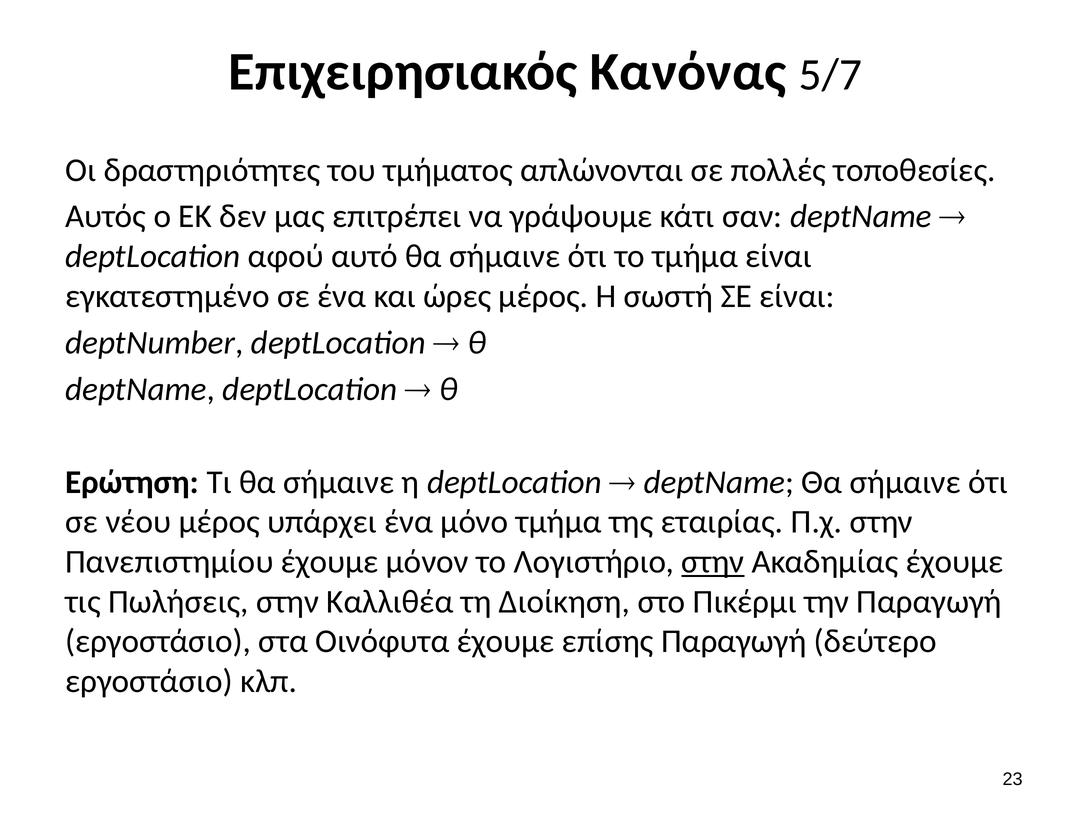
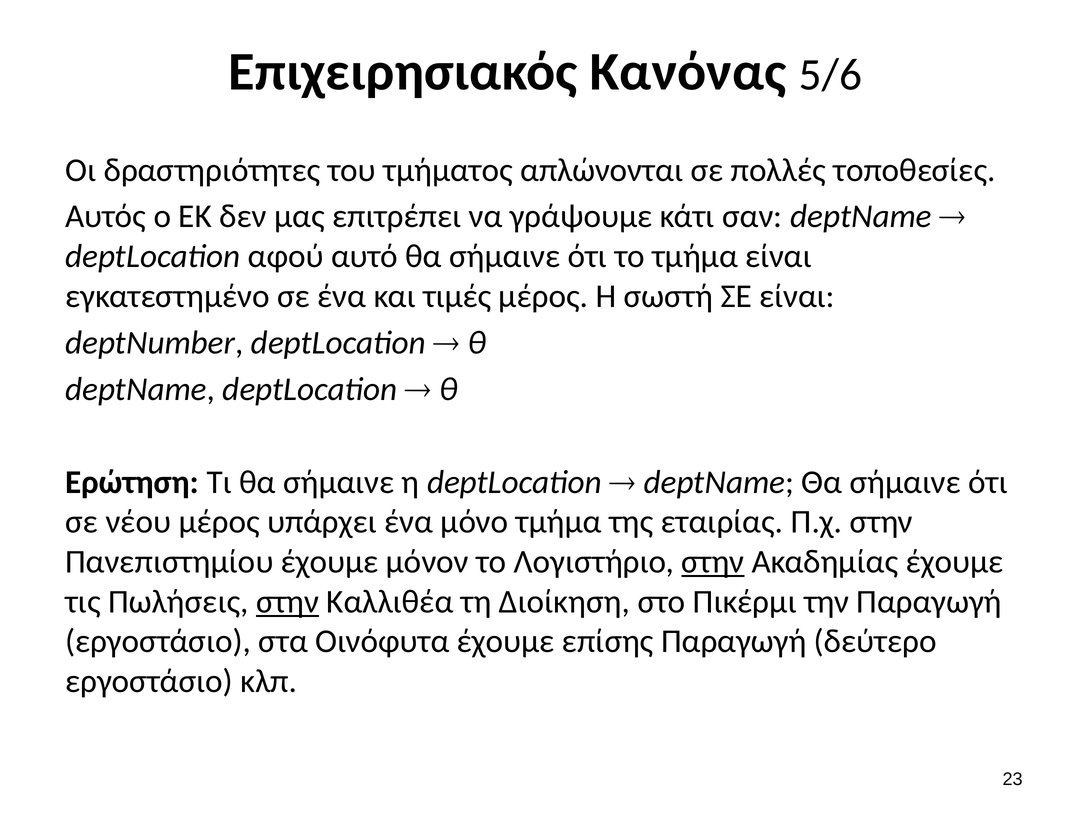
5/7: 5/7 -> 5/6
ώρες: ώρες -> τιμές
στην at (287, 602) underline: none -> present
